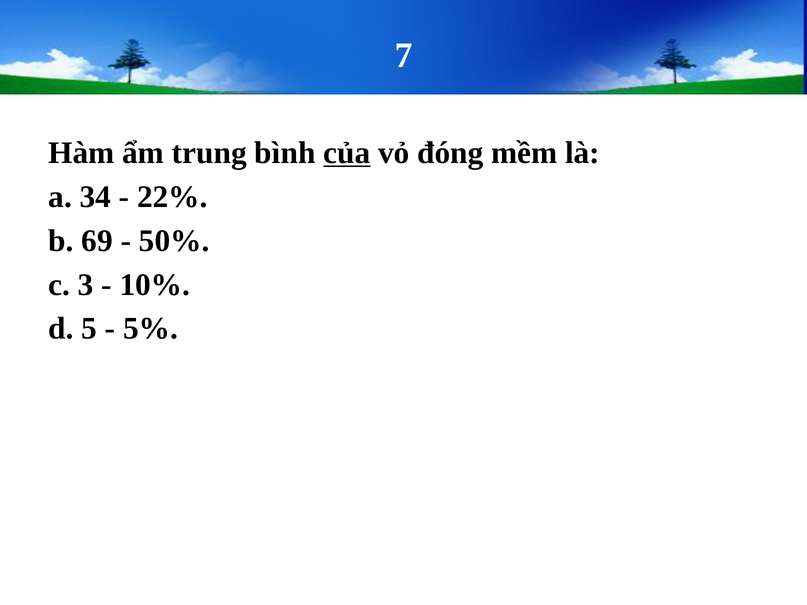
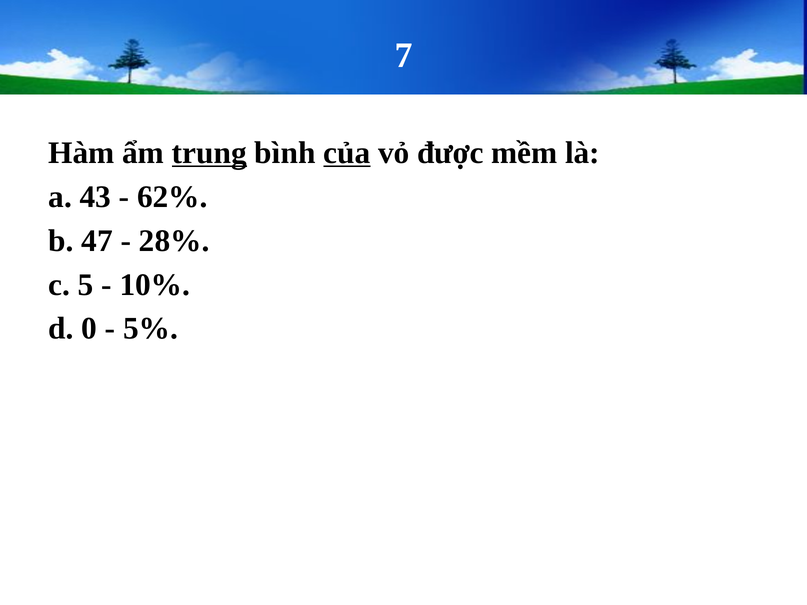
trung underline: none -> present
đóng: đóng -> được
34: 34 -> 43
22%: 22% -> 62%
69: 69 -> 47
50%: 50% -> 28%
3: 3 -> 5
5: 5 -> 0
